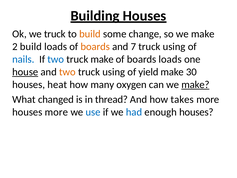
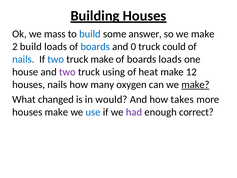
we truck: truck -> mass
build at (90, 34) colour: orange -> blue
change: change -> answer
boards at (95, 47) colour: orange -> blue
7: 7 -> 0
using at (174, 47): using -> could
house underline: present -> none
two at (67, 72) colour: orange -> purple
yield: yield -> heat
30: 30 -> 12
houses heat: heat -> nails
thread: thread -> would
houses more: more -> make
had colour: blue -> purple
enough houses: houses -> correct
